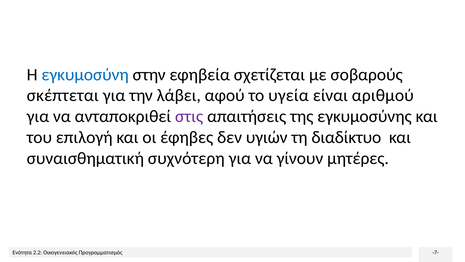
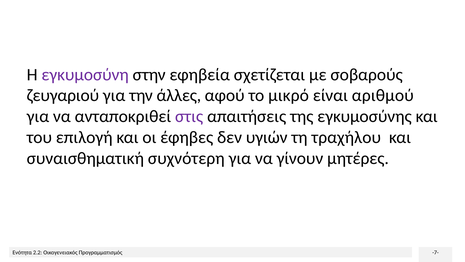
εγκυμοσύνη colour: blue -> purple
σκέπτεται: σκέπτεται -> ζευγαριού
λάβει: λάβει -> άλλες
υγεία: υγεία -> μικρό
διαδίκτυο: διαδίκτυο -> τραχήλου
